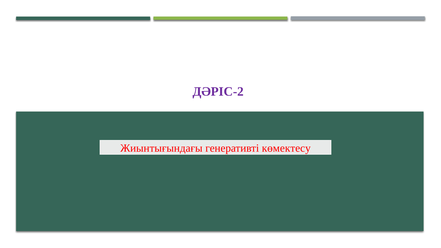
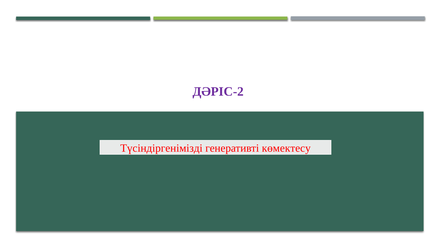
Жиынтығындағы: Жиынтығындағы -> Түсіндіргенімізді
